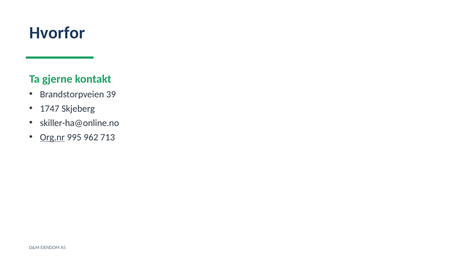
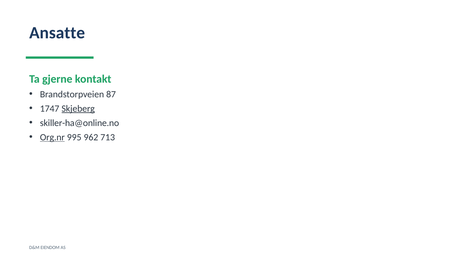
Hvorfor: Hvorfor -> Ansatte
39: 39 -> 87
Skjeberg underline: none -> present
